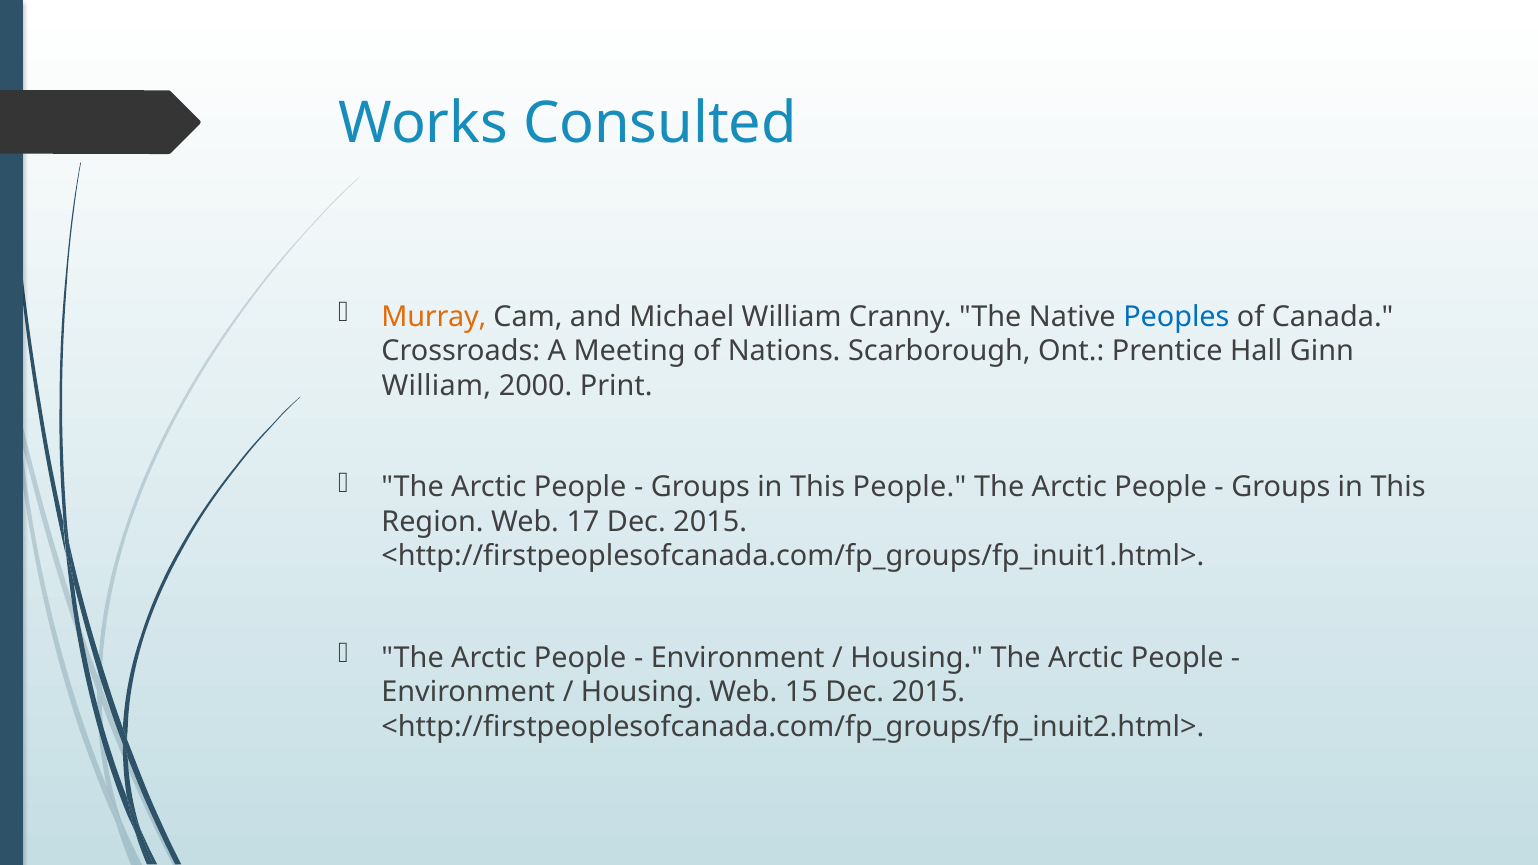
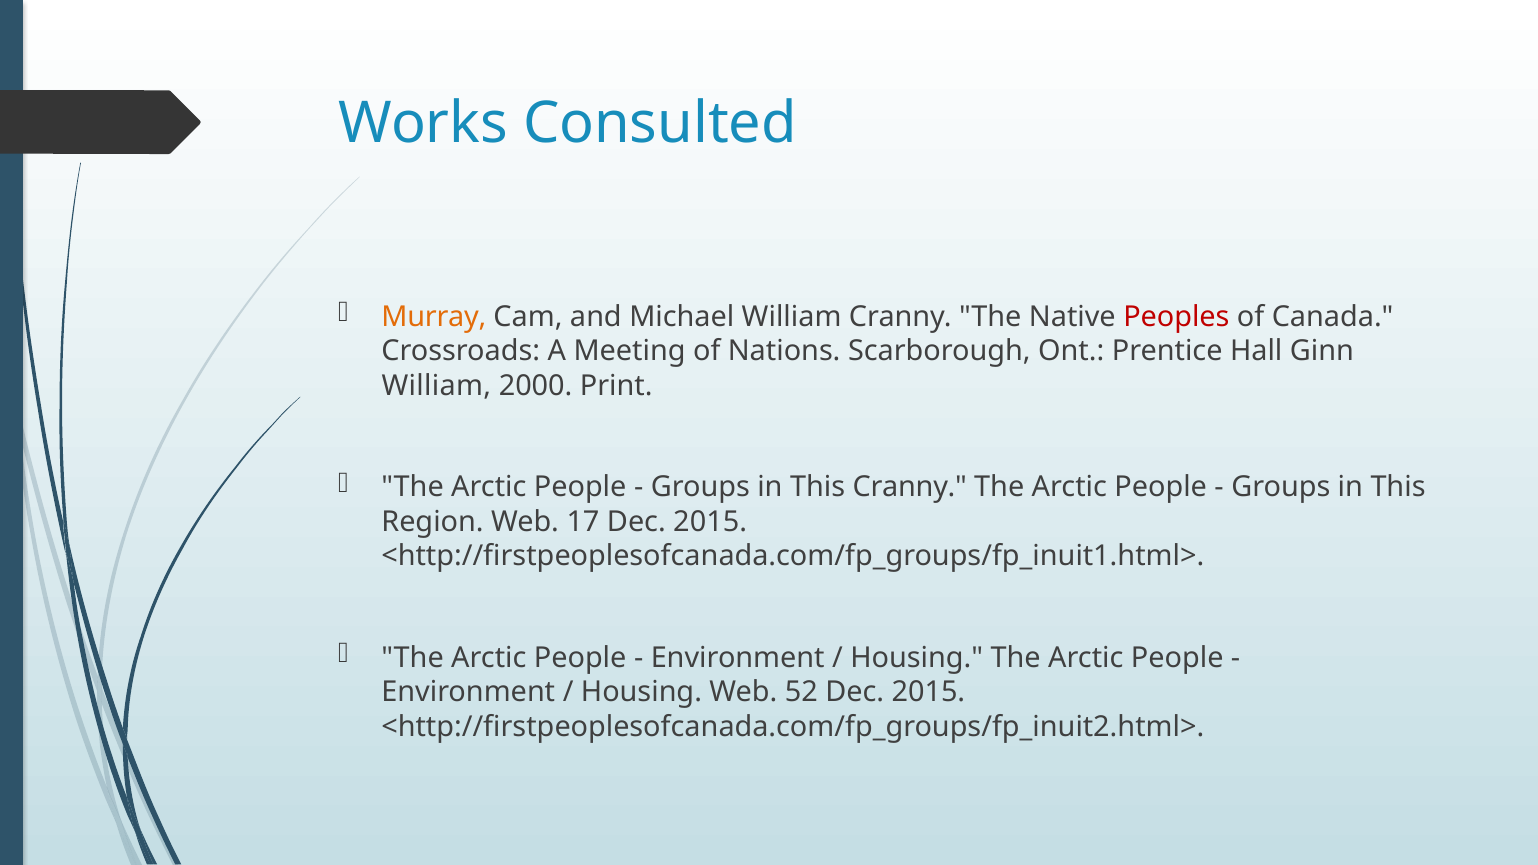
Peoples colour: blue -> red
This People: People -> Cranny
15: 15 -> 52
